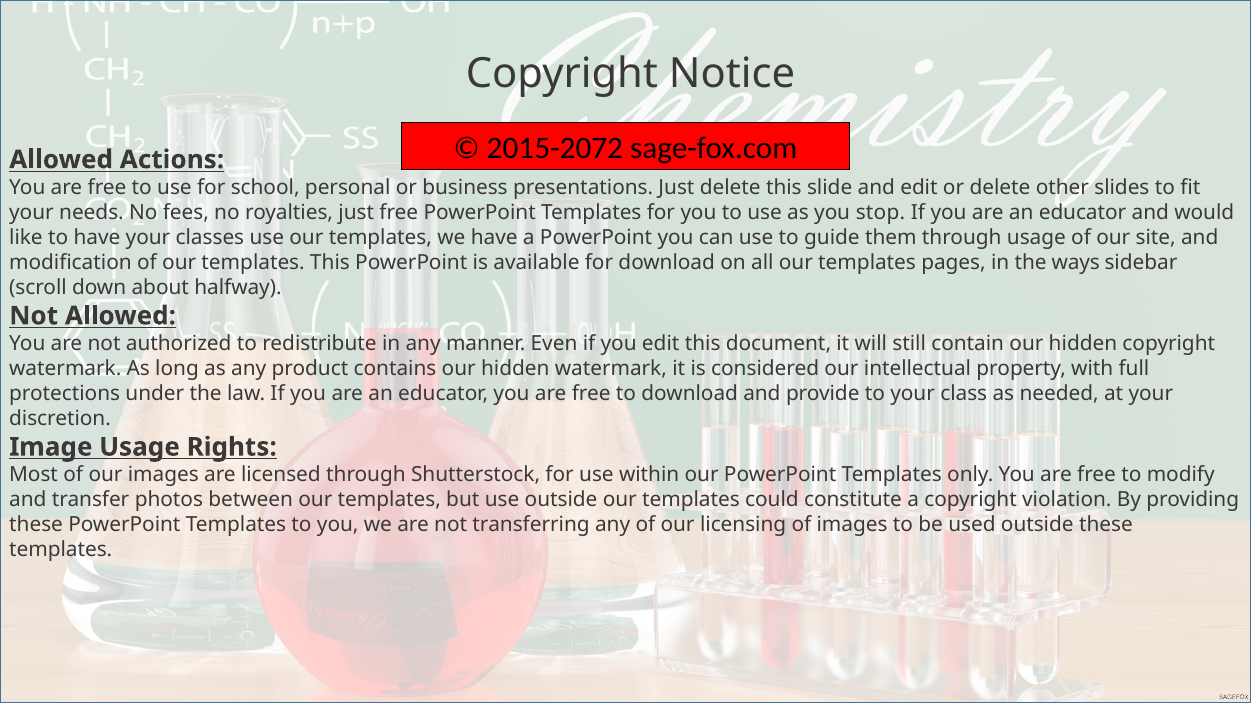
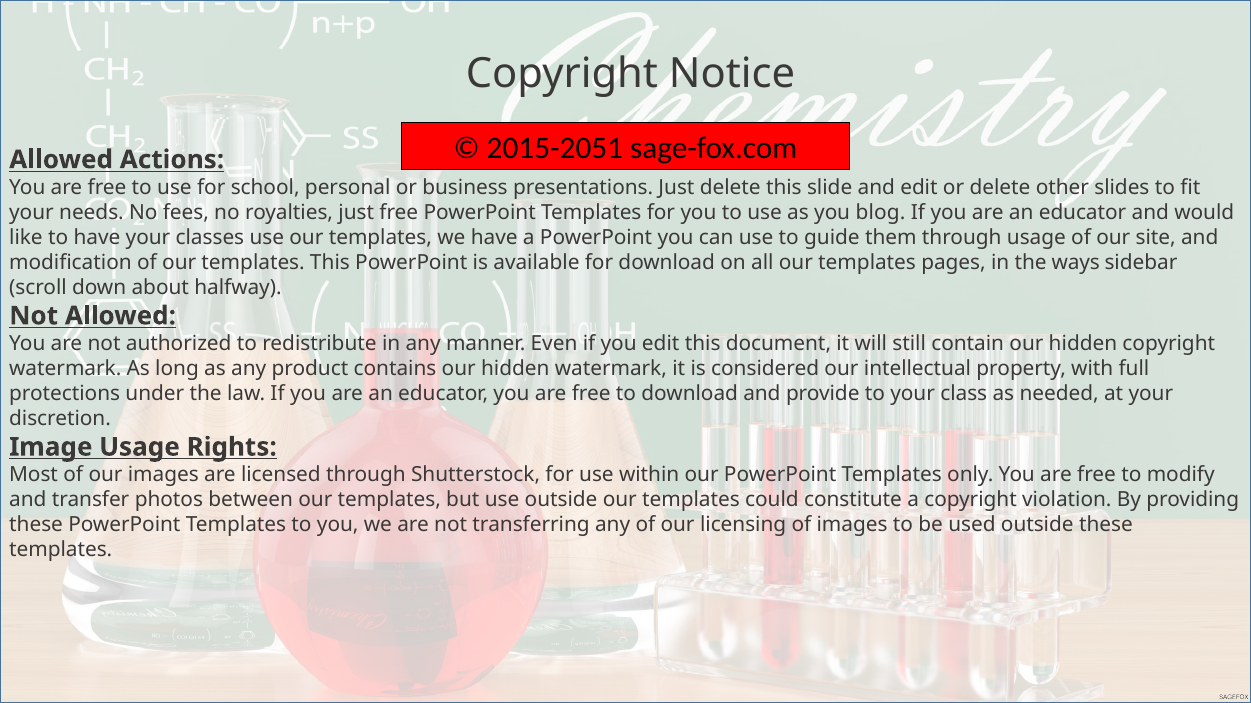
2015-2072: 2015-2072 -> 2015-2051
stop: stop -> blog
